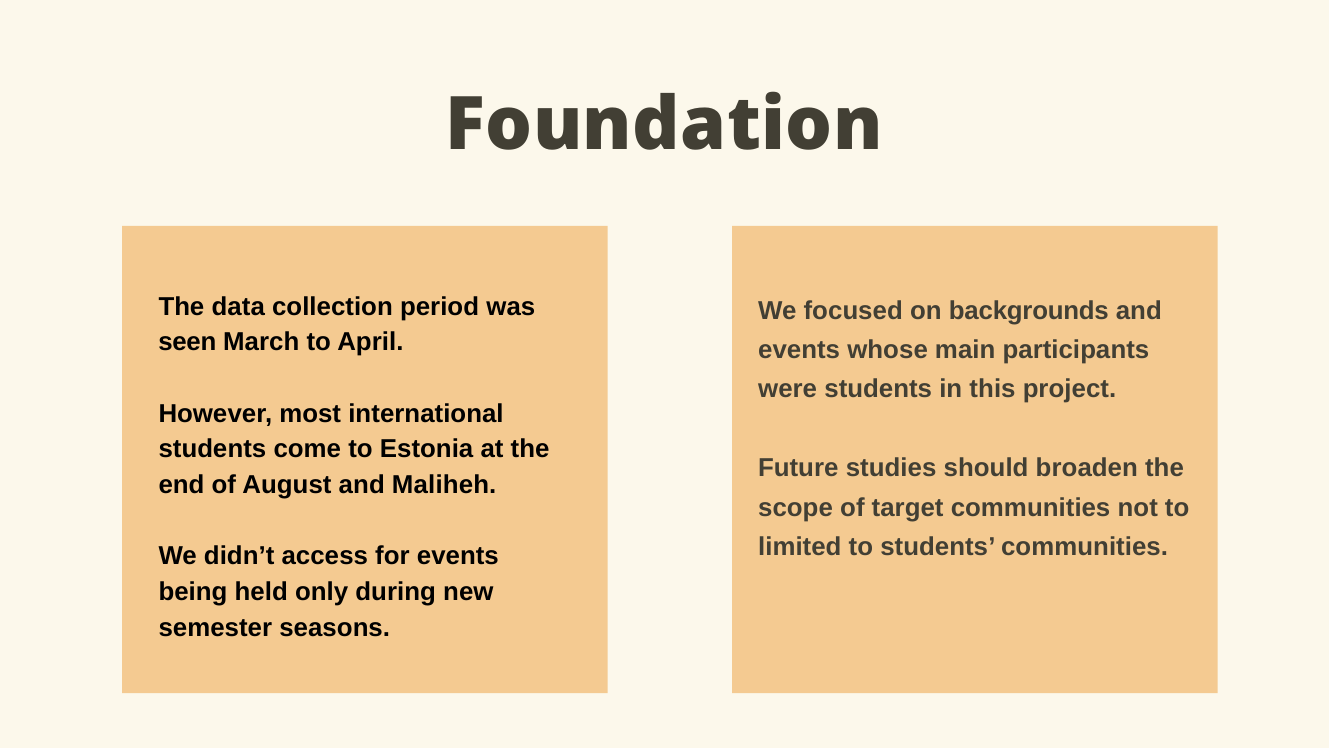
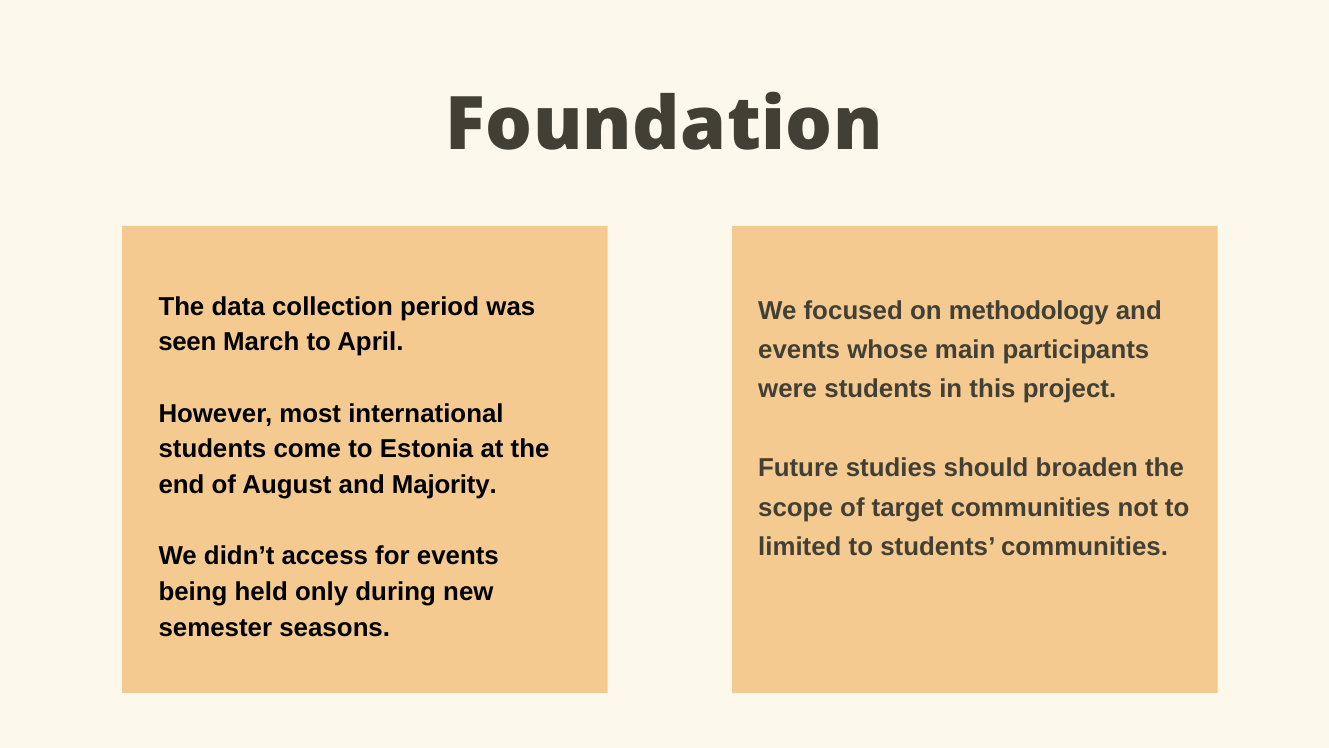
backgrounds: backgrounds -> methodology
Maliheh: Maliheh -> Majority
